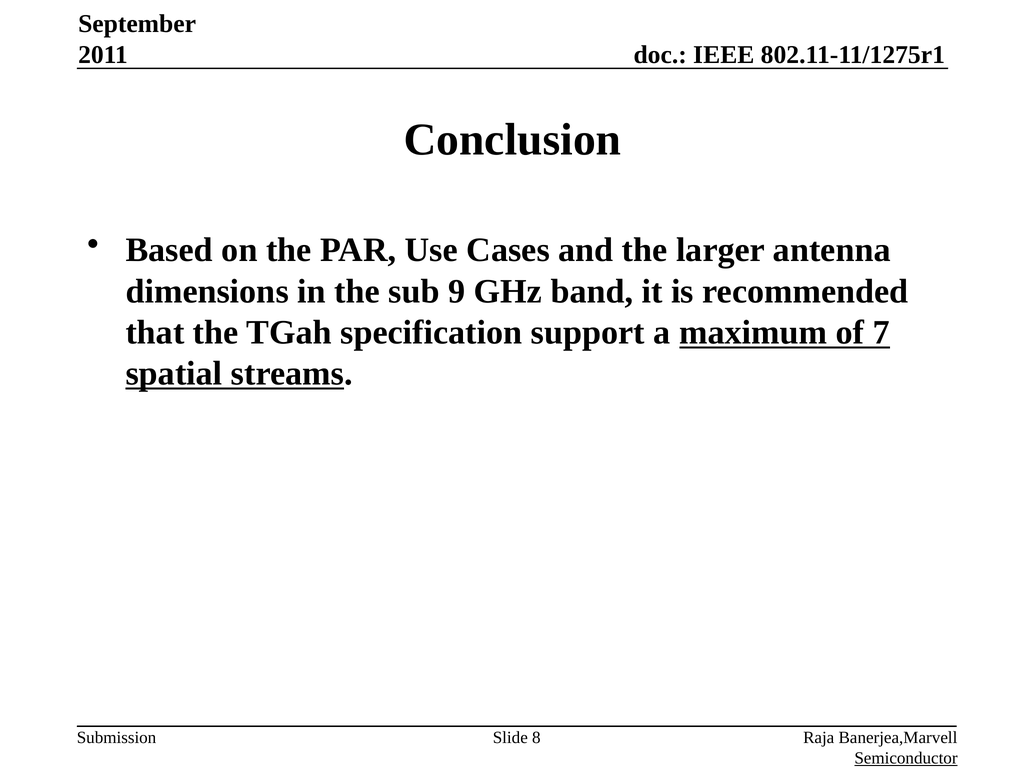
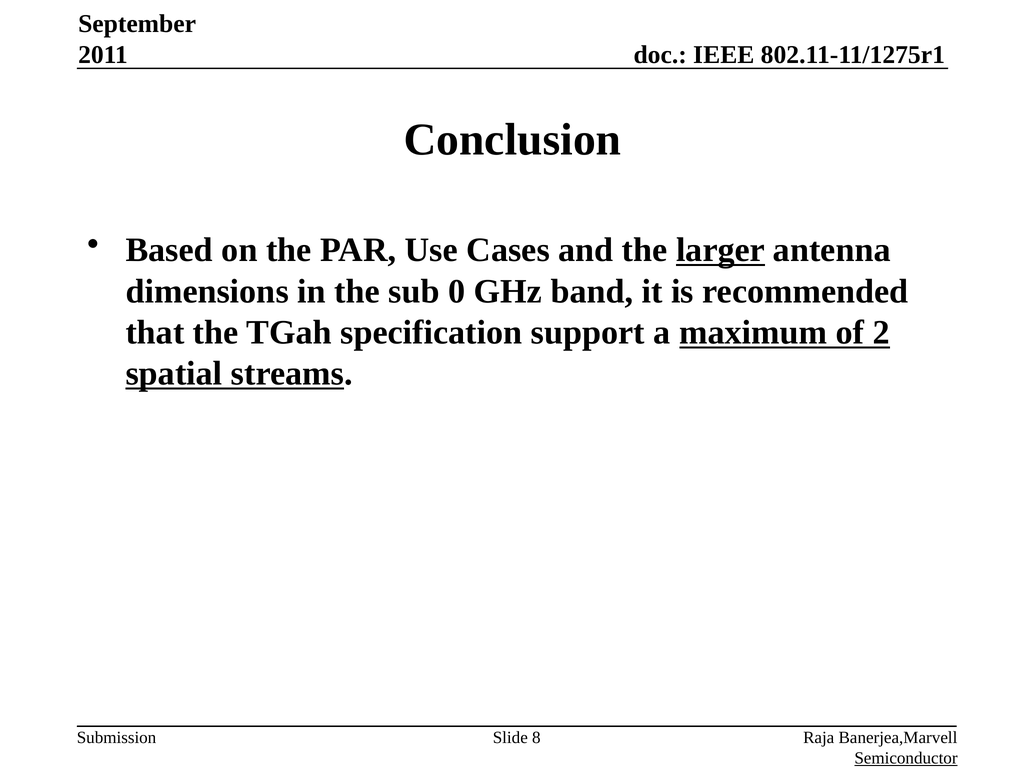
larger underline: none -> present
9: 9 -> 0
7: 7 -> 2
